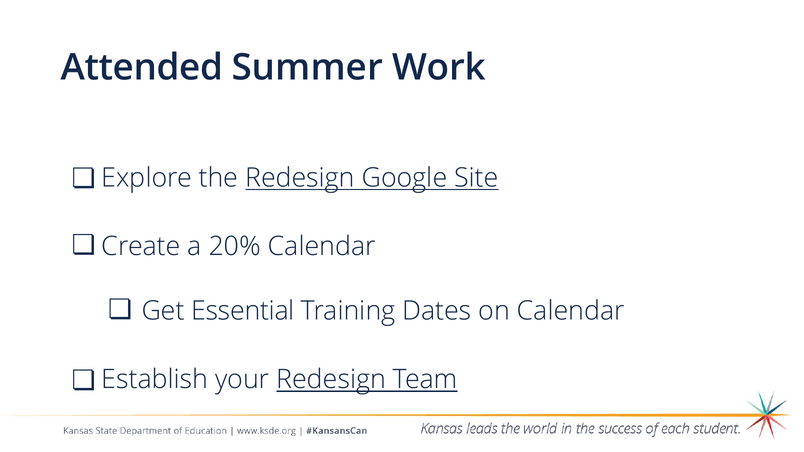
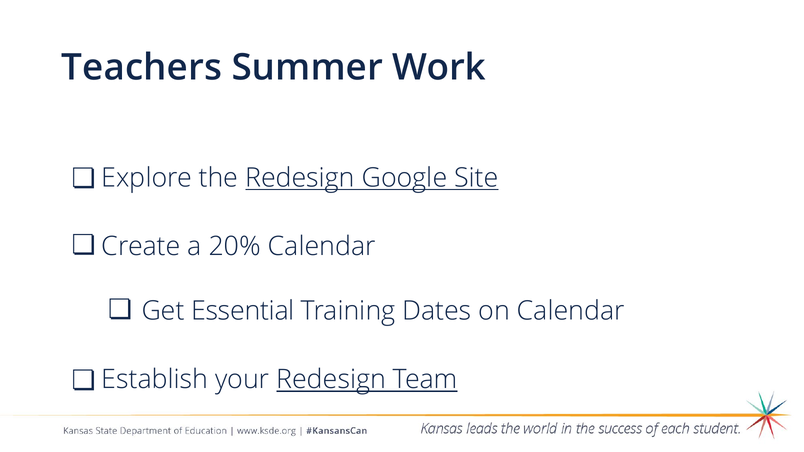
Attended: Attended -> Teachers
